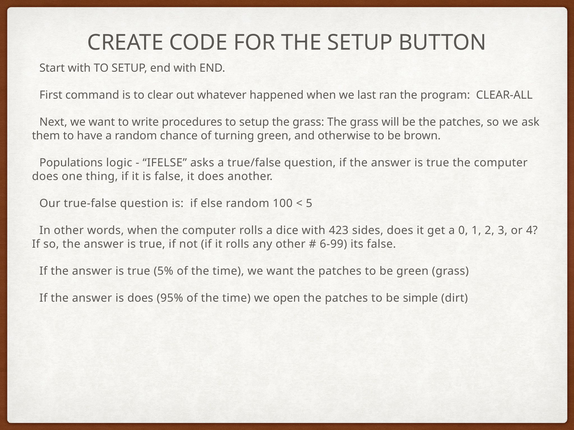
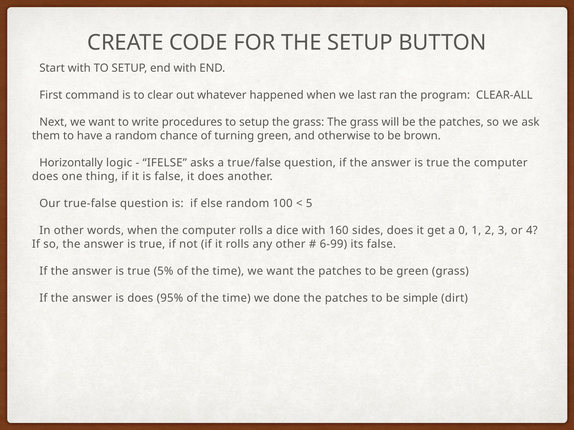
Populations: Populations -> Horizontally
423: 423 -> 160
open: open -> done
